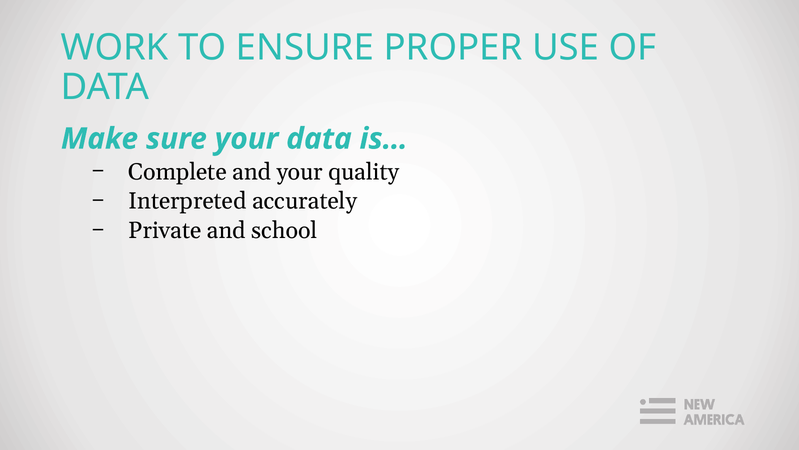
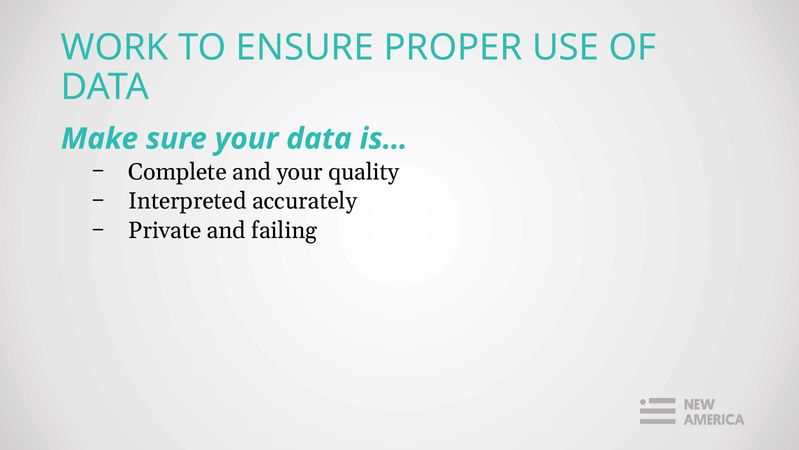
school: school -> failing
